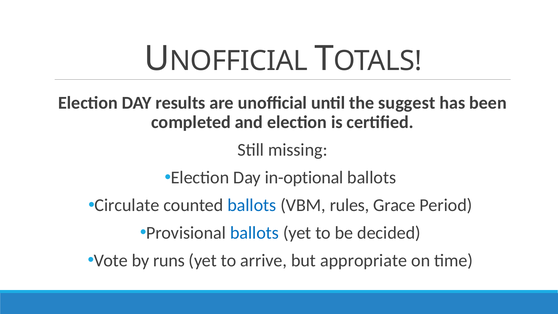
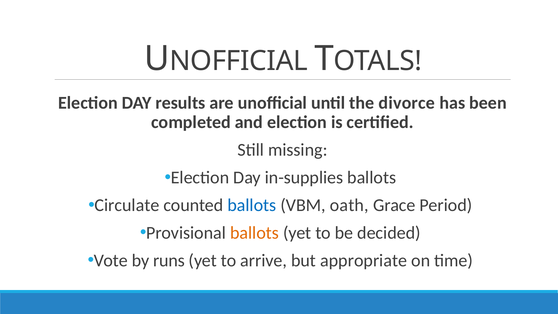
suggest: suggest -> divorce
in-optional: in-optional -> in-supplies
rules: rules -> oath
ballots at (255, 233) colour: blue -> orange
